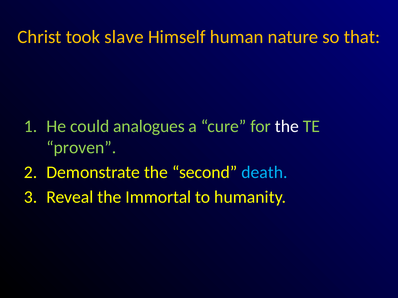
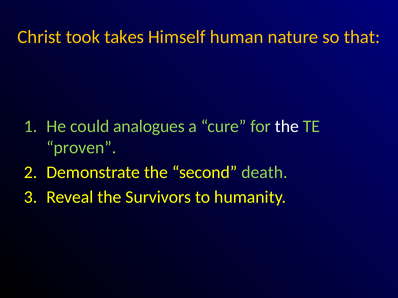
slave: slave -> takes
death colour: light blue -> light green
Immortal: Immortal -> Survivors
